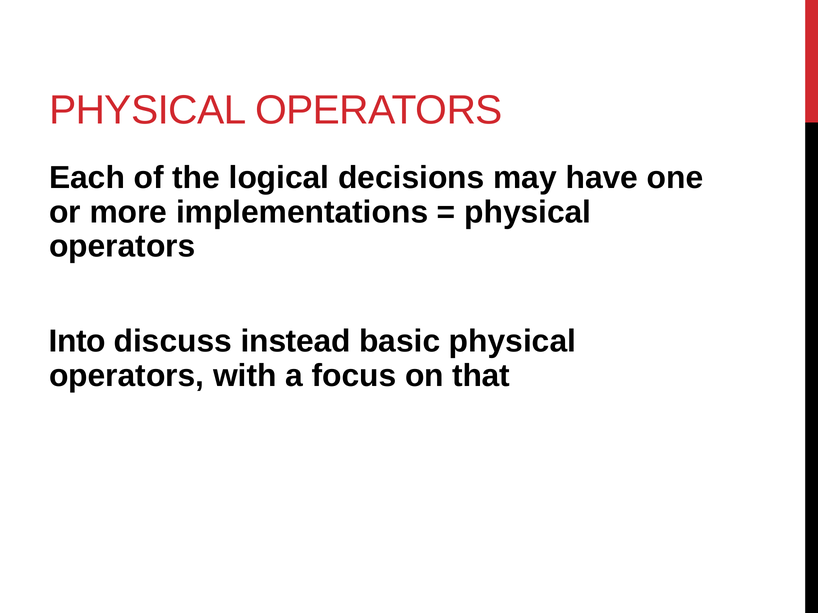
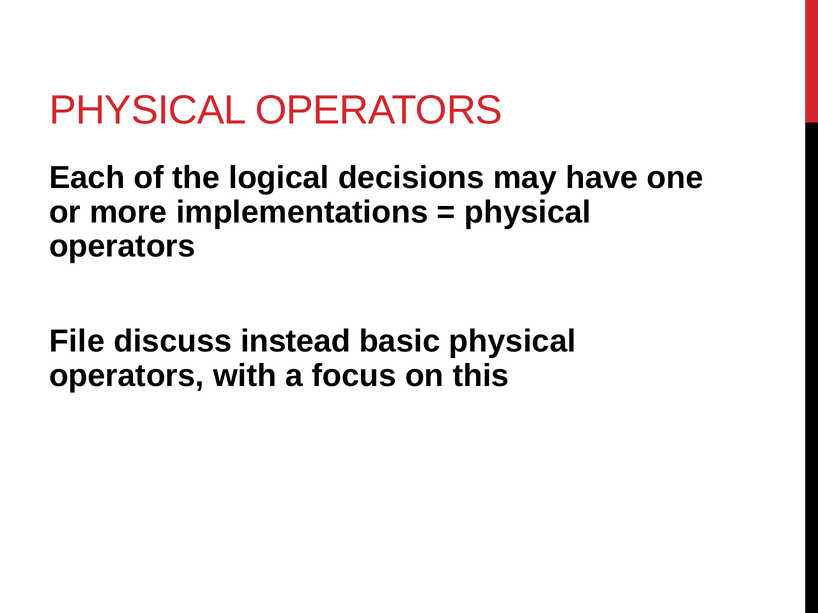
Into: Into -> File
that: that -> this
